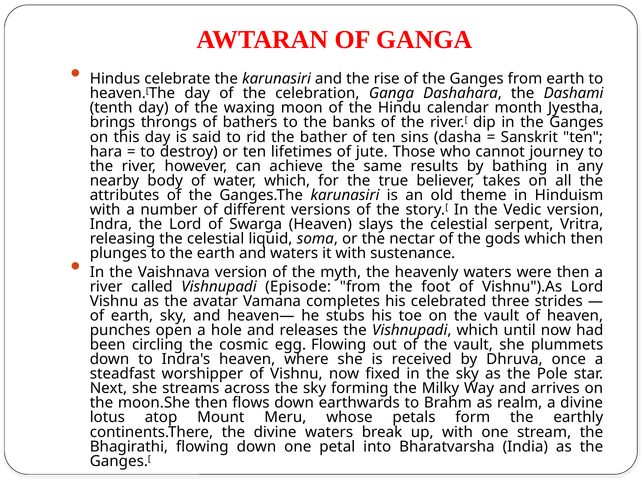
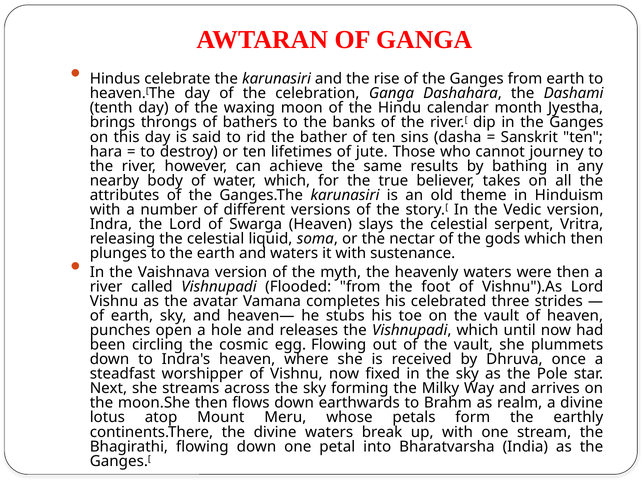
Episode: Episode -> Flooded
